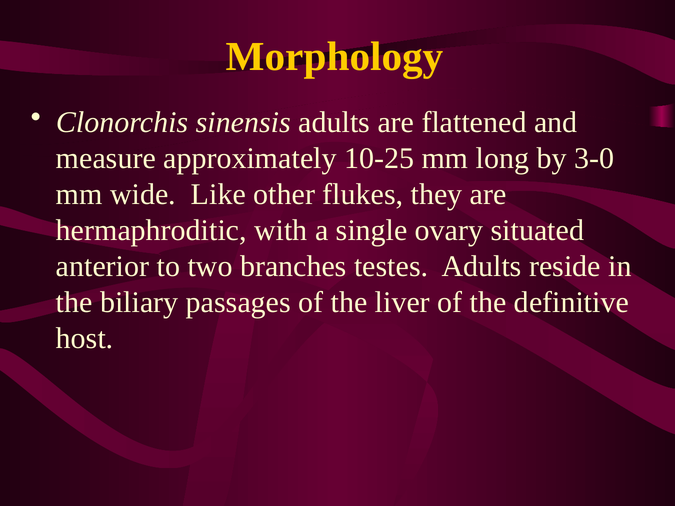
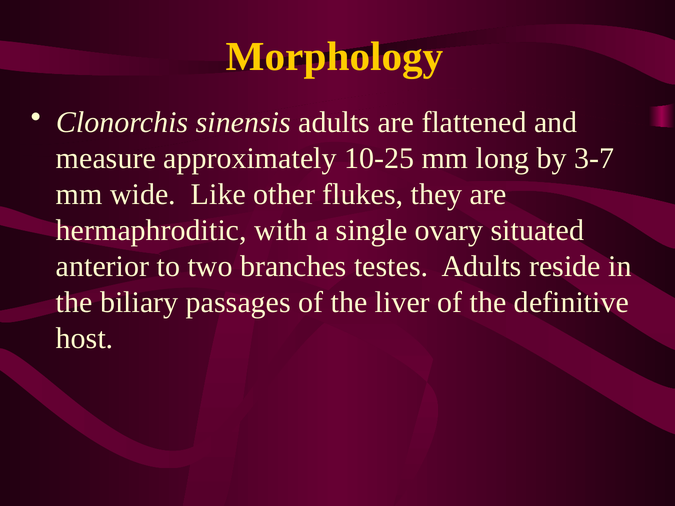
3-0: 3-0 -> 3-7
